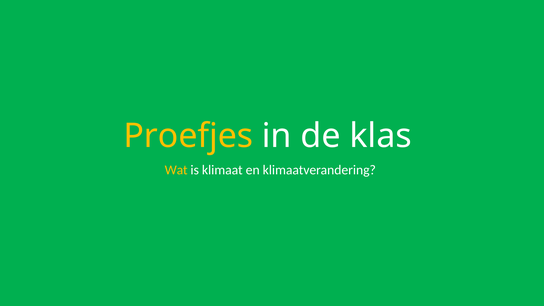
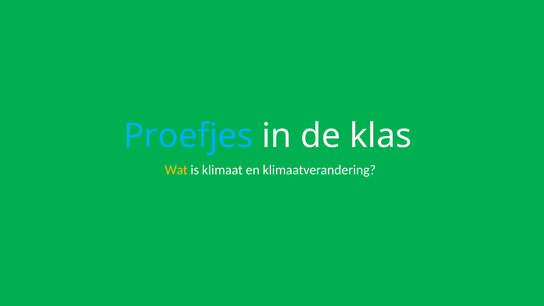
Proefjes colour: yellow -> light blue
